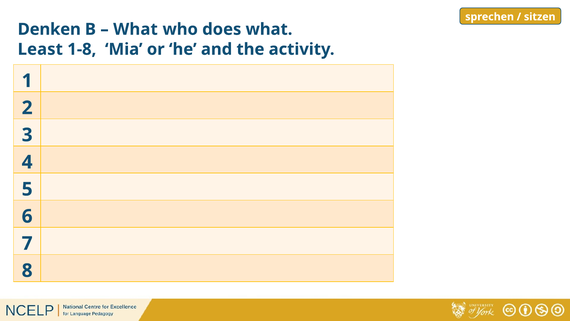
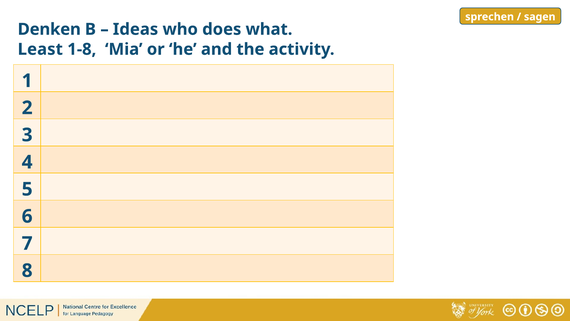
sitzen: sitzen -> sagen
What at (135, 29): What -> Ideas
